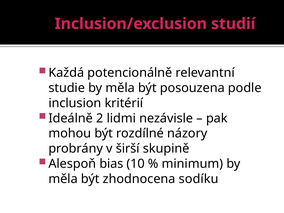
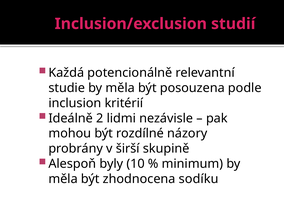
bias: bias -> byly
